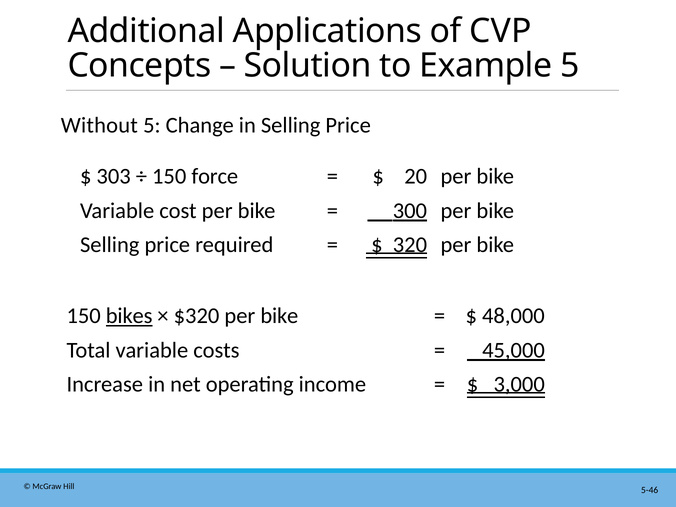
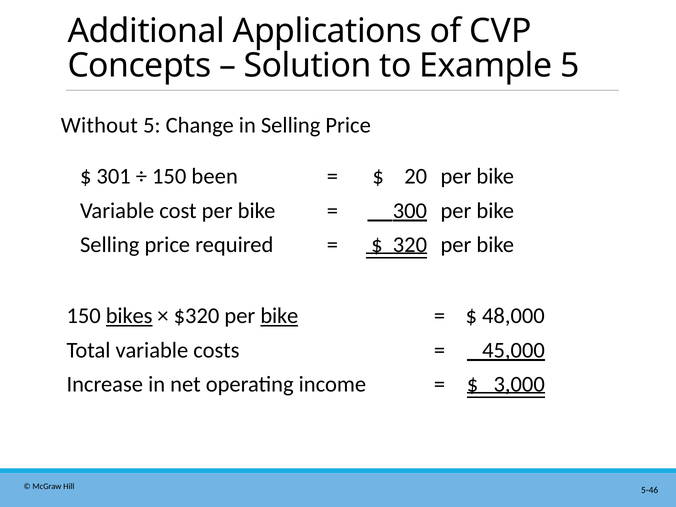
303: 303 -> 301
force: force -> been
bike at (279, 316) underline: none -> present
